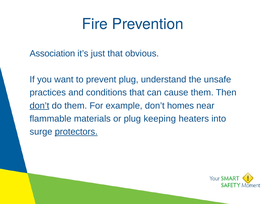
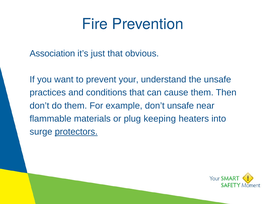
prevent plug: plug -> your
don’t at (39, 106) underline: present -> none
don’t homes: homes -> unsafe
